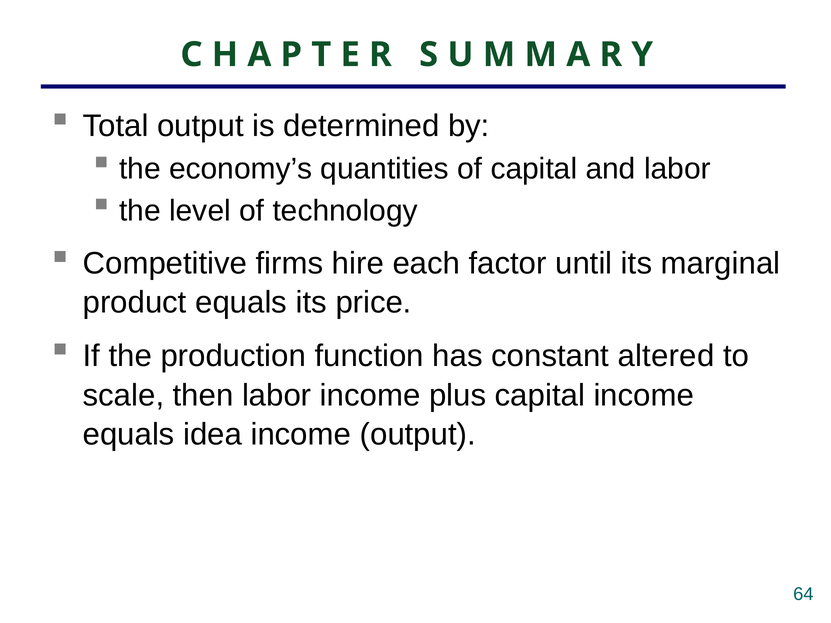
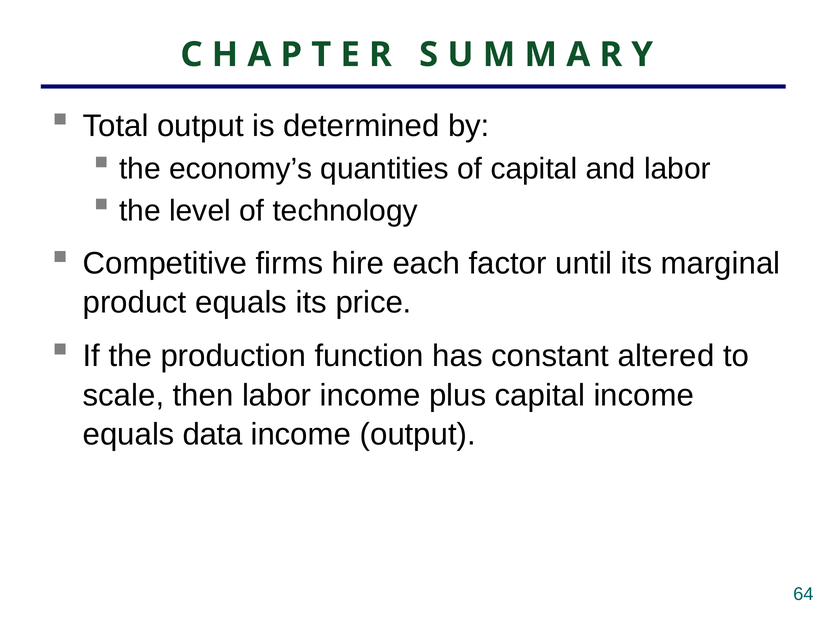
idea: idea -> data
